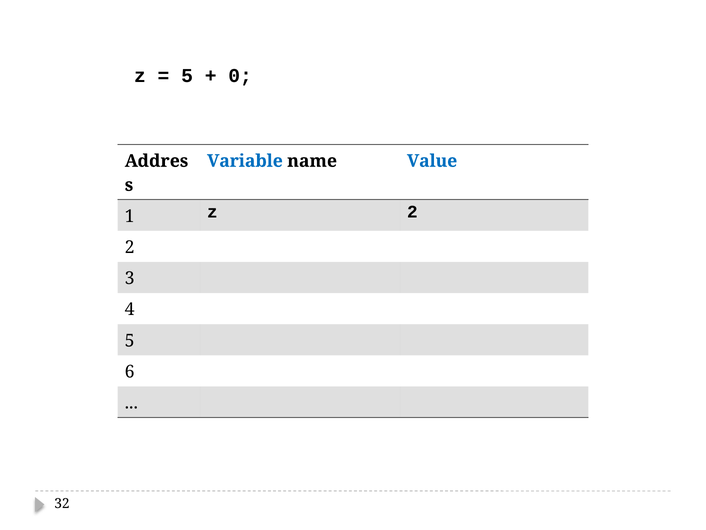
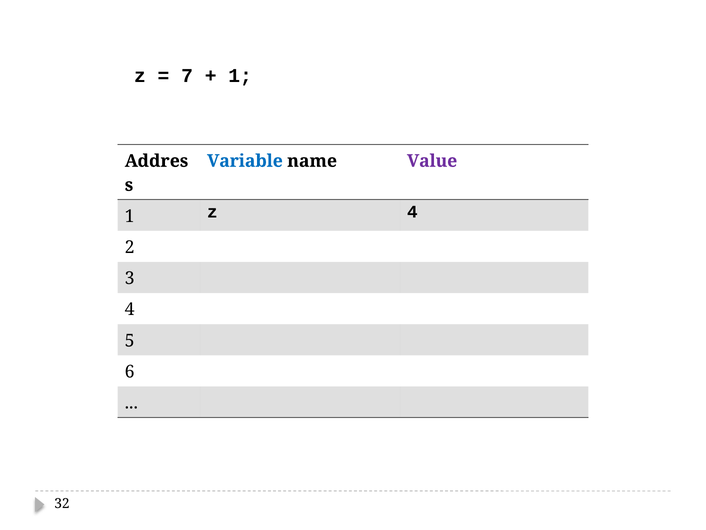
5 at (187, 76): 5 -> 7
0 at (240, 76): 0 -> 1
Value colour: blue -> purple
z 2: 2 -> 4
